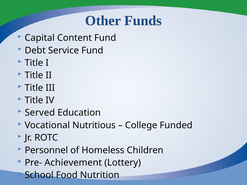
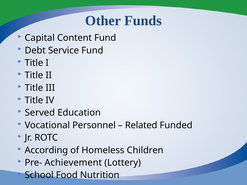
Nutritious: Nutritious -> Personnel
College: College -> Related
Personnel: Personnel -> According
